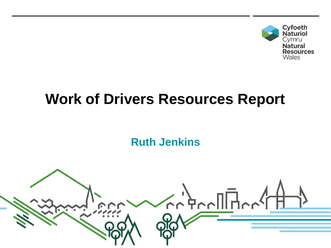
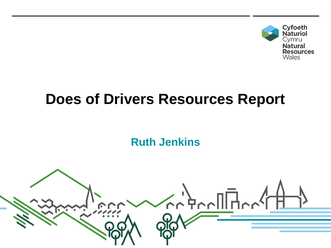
Work: Work -> Does
